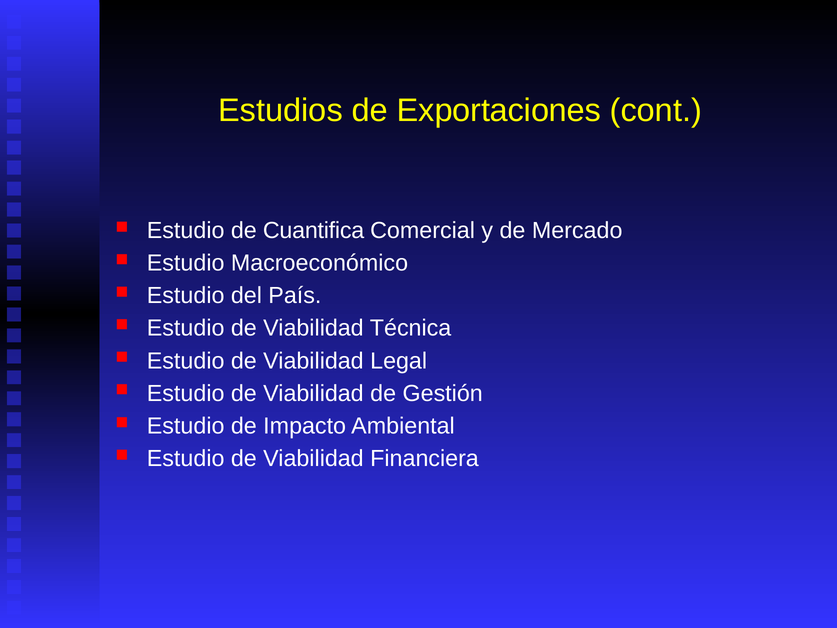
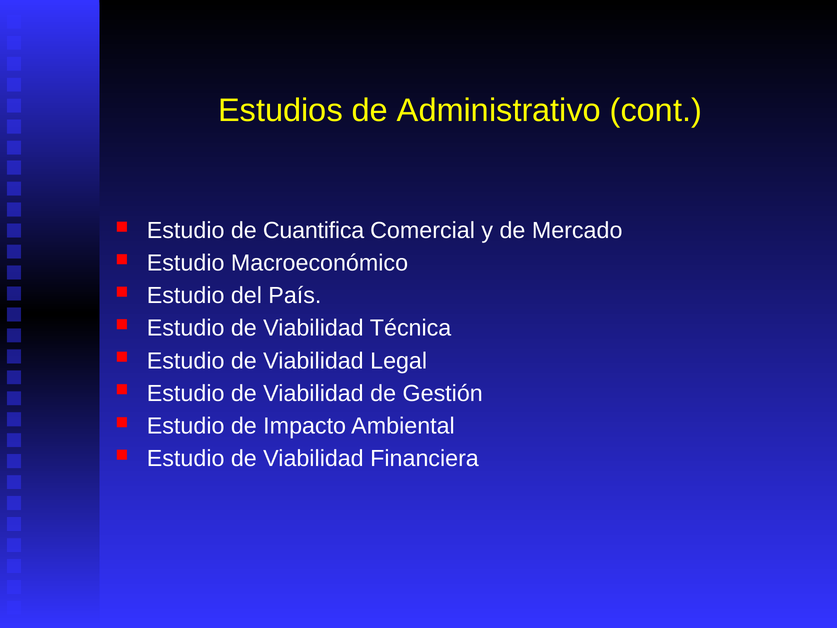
Exportaciones: Exportaciones -> Administrativo
